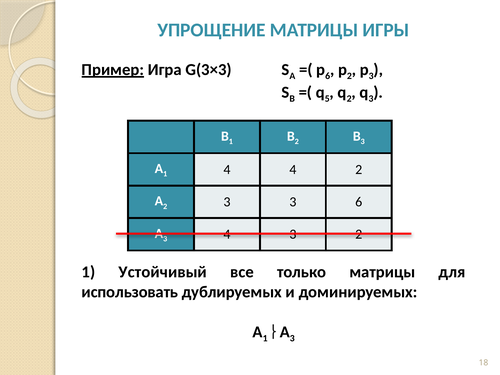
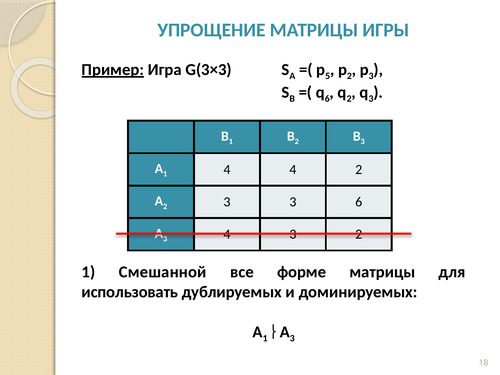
6 at (328, 76): 6 -> 5
5 at (327, 99): 5 -> 6
Устойчивый: Устойчивый -> Смешанной
только: только -> форме
